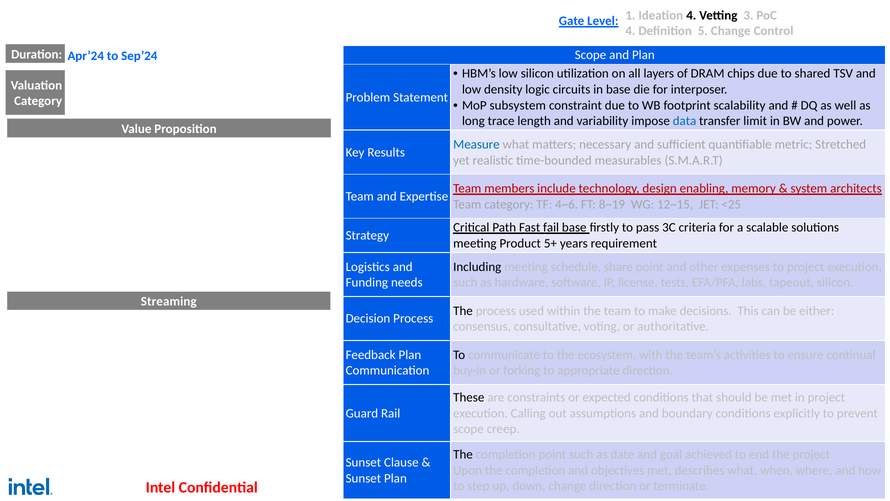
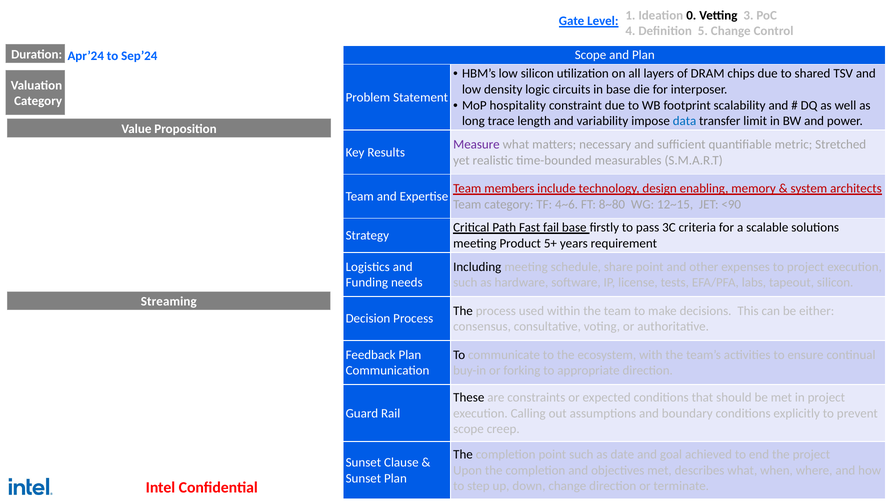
Ideation 4: 4 -> 0
subsystem: subsystem -> hospitality
Measure colour: blue -> purple
8~19: 8~19 -> 8~80
<25: <25 -> <90
